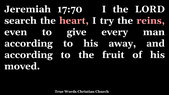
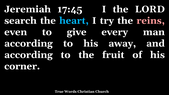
17:70: 17:70 -> 17:45
heart colour: pink -> light blue
moved: moved -> corner
